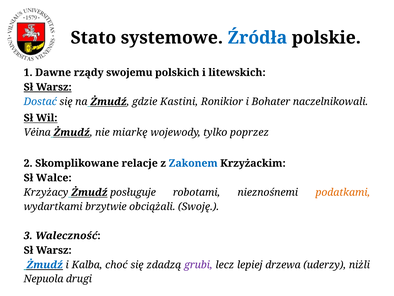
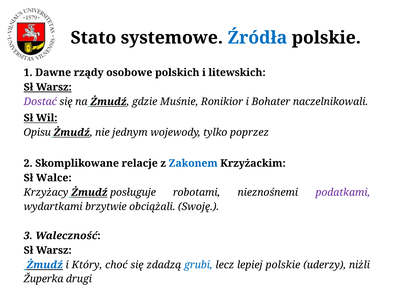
swojemu: swojemu -> osobowe
Dostać colour: blue -> purple
Kastini: Kastini -> Muśnie
Vėina: Vėina -> Opisu
miarkę: miarkę -> jednym
podatkami colour: orange -> purple
Kalba: Kalba -> Który
grubi colour: purple -> blue
lepiej drzewa: drzewa -> polskie
Nepuola: Nepuola -> Župerka
